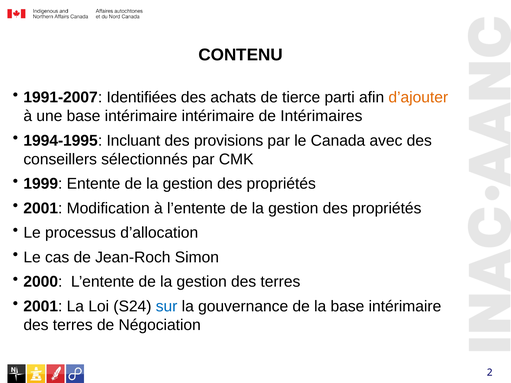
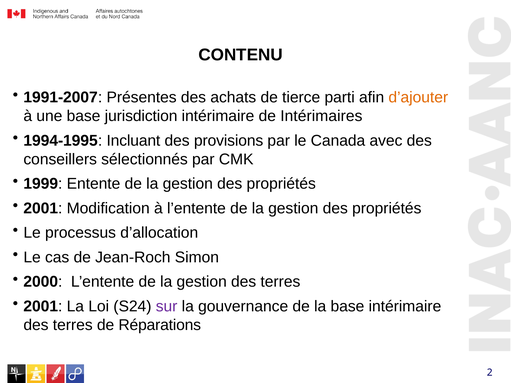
Identifiées: Identifiées -> Présentes
une base intérimaire: intérimaire -> jurisdiction
sur colour: blue -> purple
Négociation: Négociation -> Réparations
